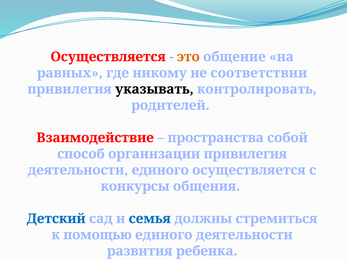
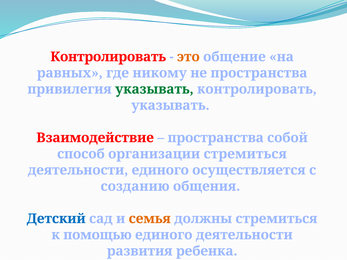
Осуществляется at (108, 57): Осуществляется -> Контролировать
не соответствии: соответствии -> пространства
указывать at (154, 89) colour: black -> green
родителей at (170, 105): родителей -> указывать
организации привилегия: привилегия -> стремиться
конкурсы: конкурсы -> созданию
семья colour: blue -> orange
